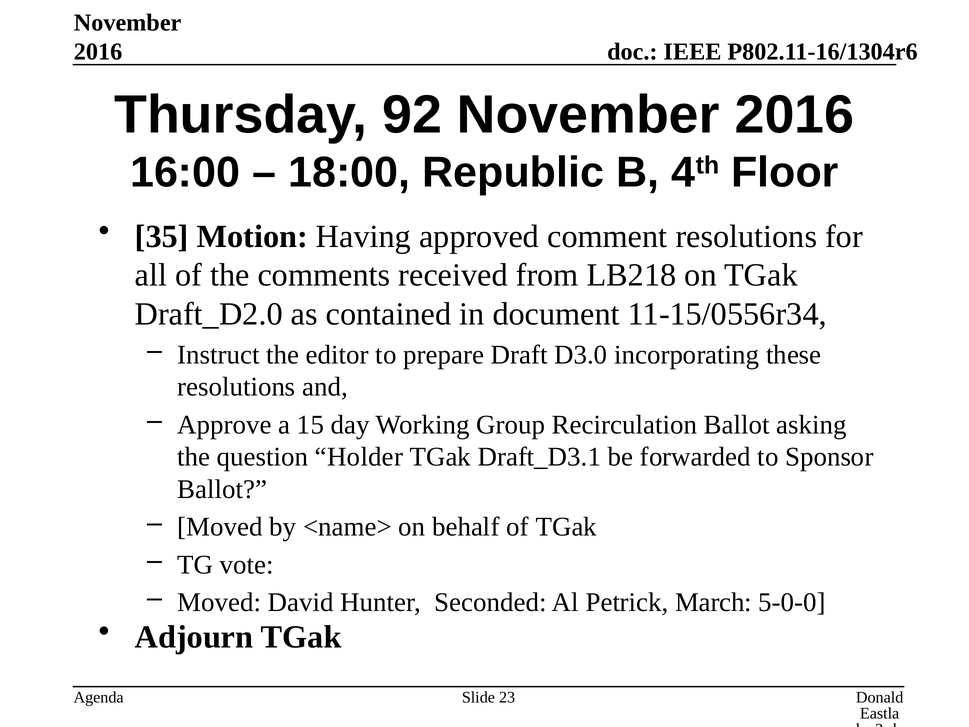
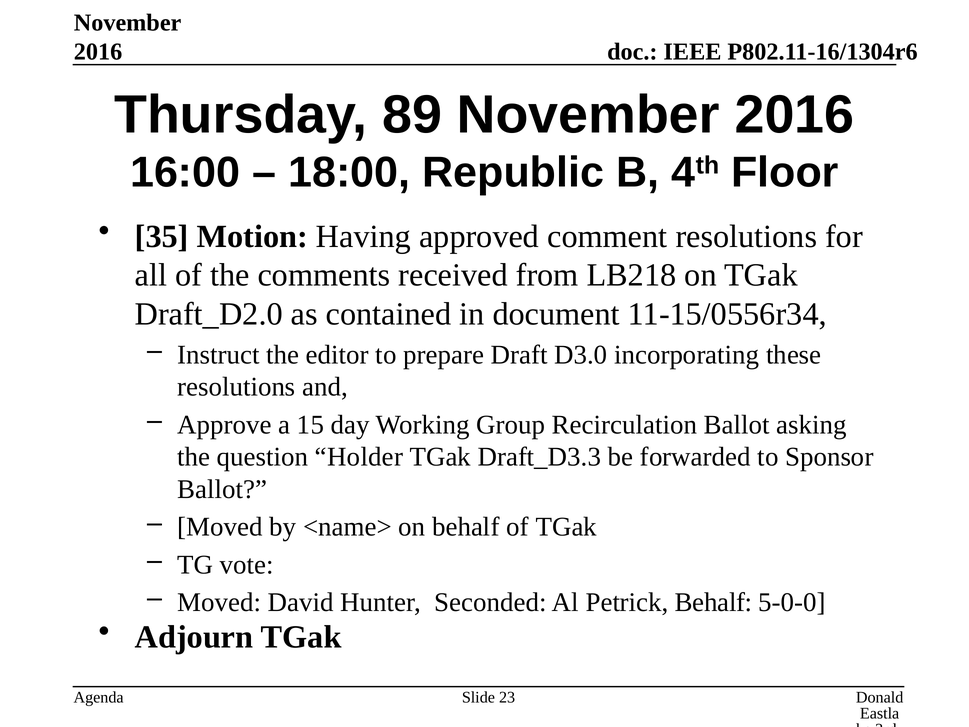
92: 92 -> 89
Draft_D3.1: Draft_D3.1 -> Draft_D3.3
Petrick March: March -> Behalf
